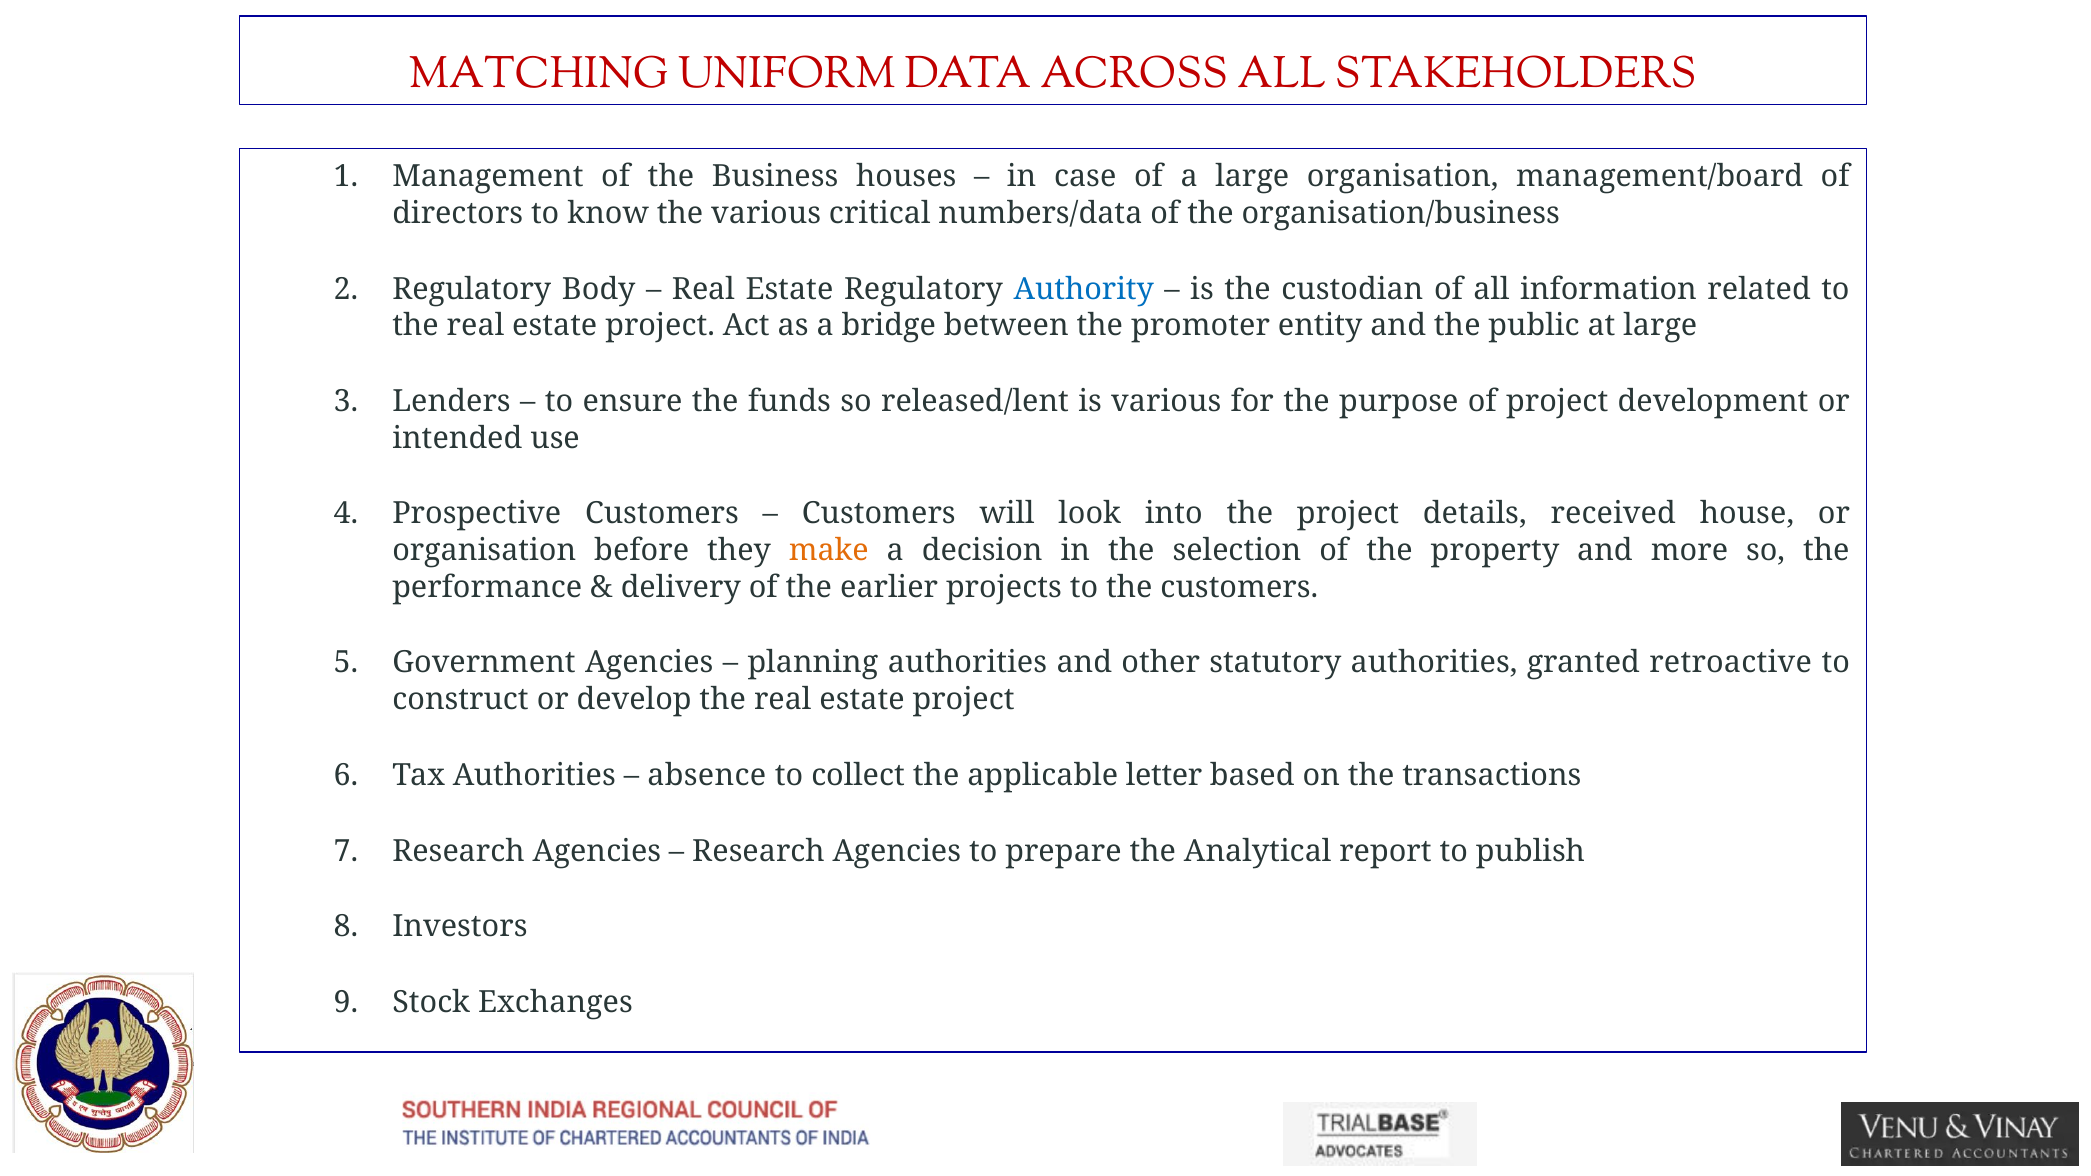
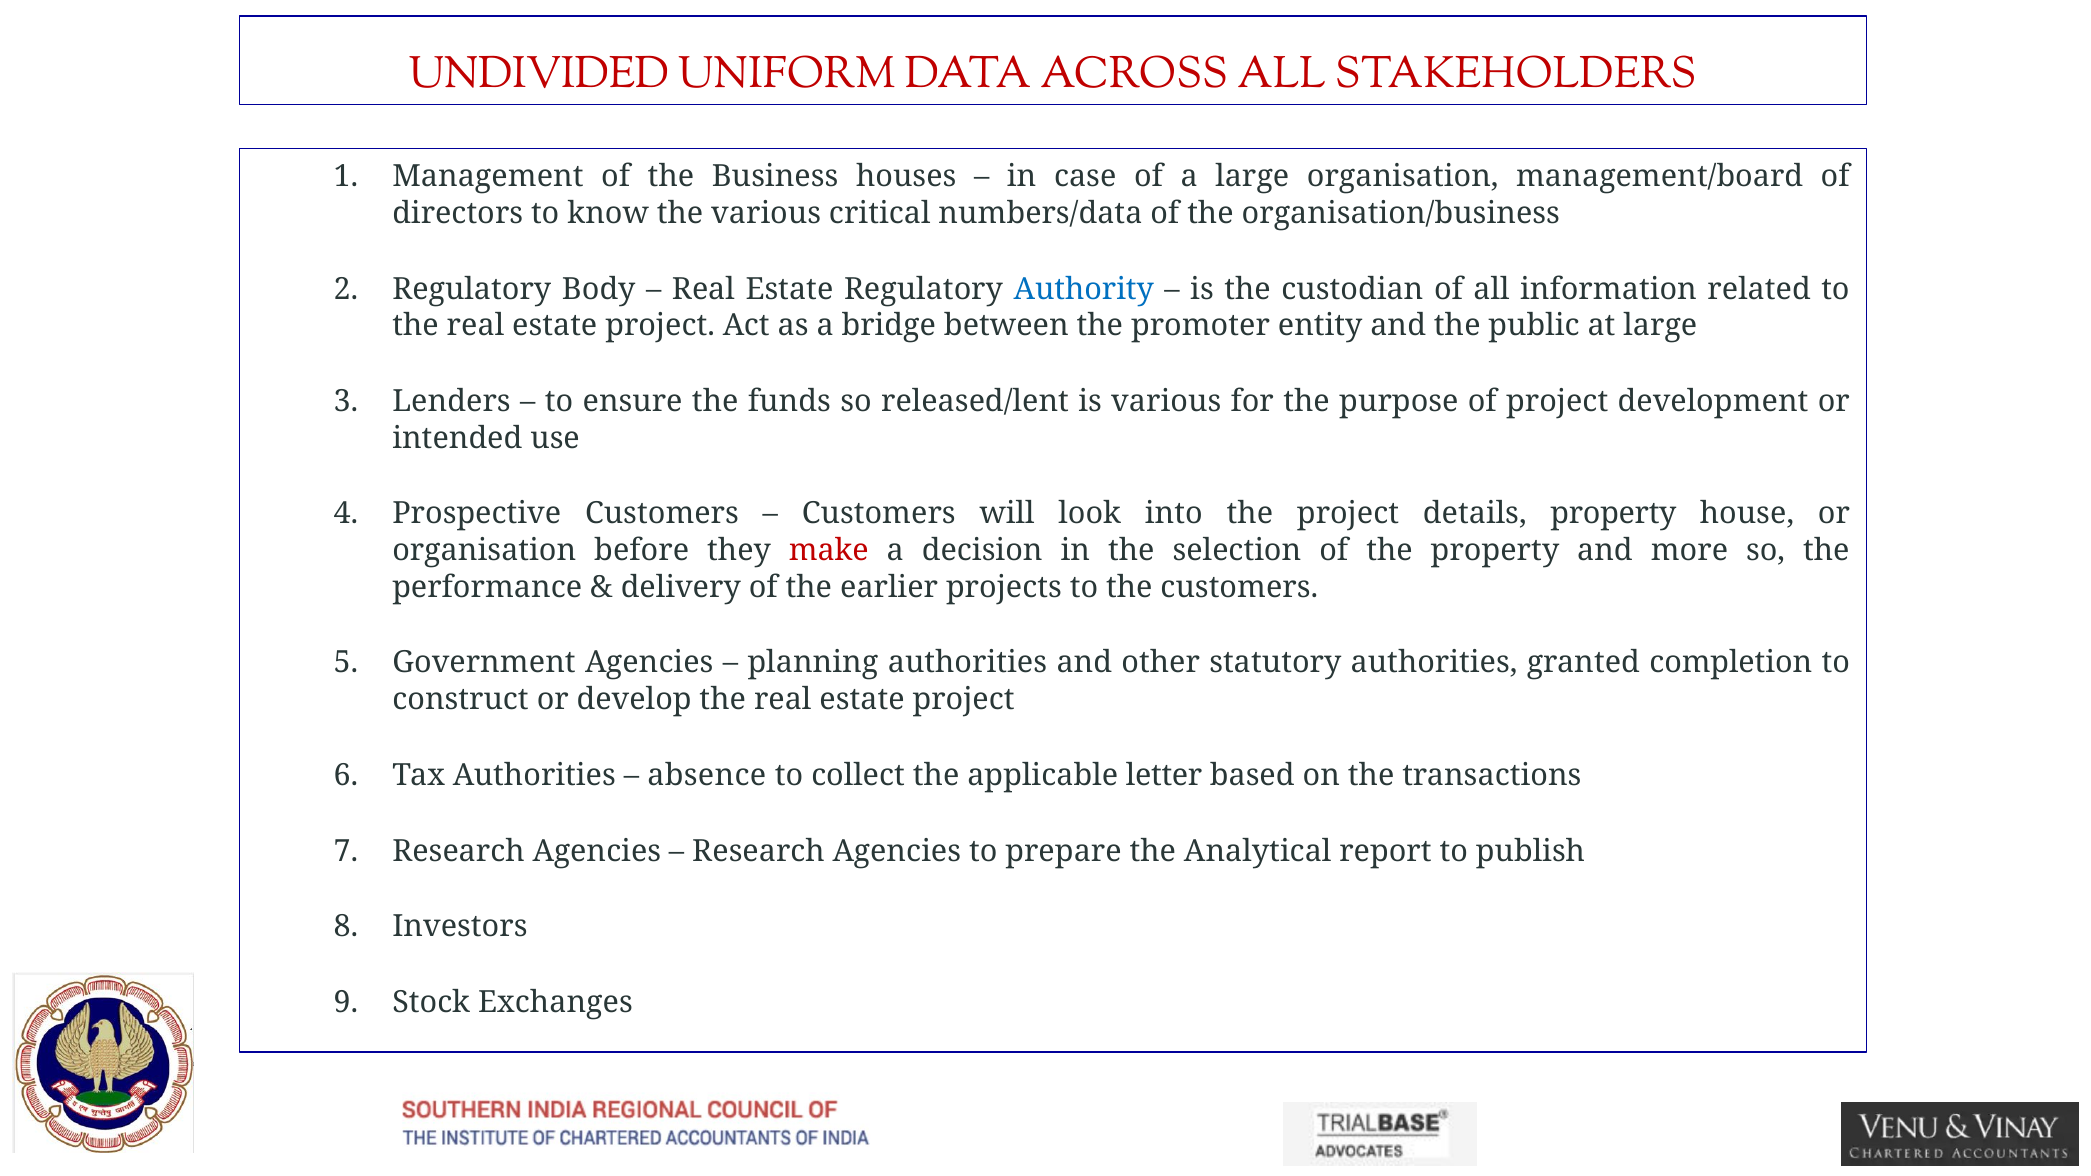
MATCHING: MATCHING -> UNDIVIDED
details received: received -> property
make colour: orange -> red
retroactive: retroactive -> completion
